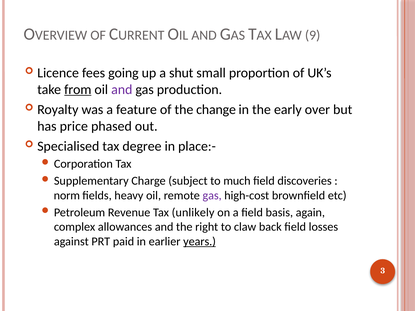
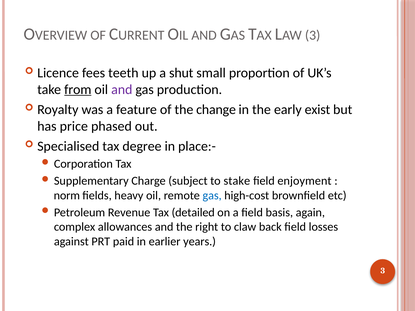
9 at (313, 35): 9 -> 3
going: going -> teeth
over: over -> exist
much: much -> stake
discoveries: discoveries -> enjoyment
gas at (212, 196) colour: purple -> blue
unlikely: unlikely -> detailed
years underline: present -> none
